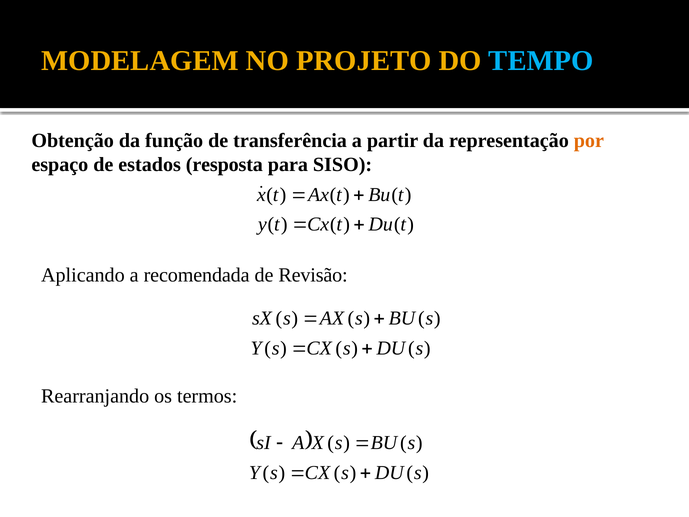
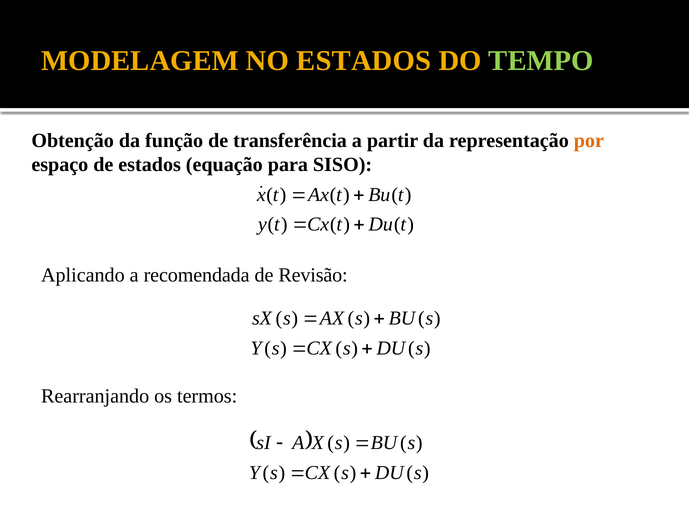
NO PROJETO: PROJETO -> ESTADOS
TEMPO colour: light blue -> light green
resposta: resposta -> equação
